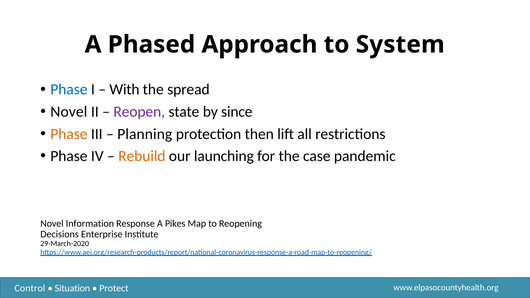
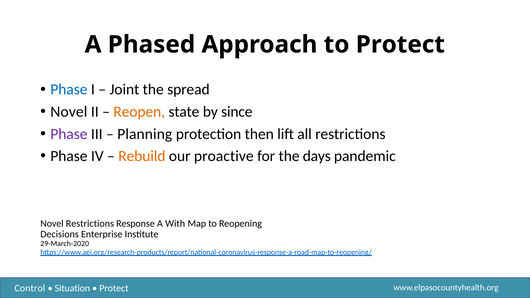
to System: System -> Protect
With: With -> Joint
Reopen colour: purple -> orange
Phase at (69, 134) colour: orange -> purple
launching: launching -> proactive
case: case -> days
Novel Information: Information -> Restrictions
Pikes: Pikes -> With
